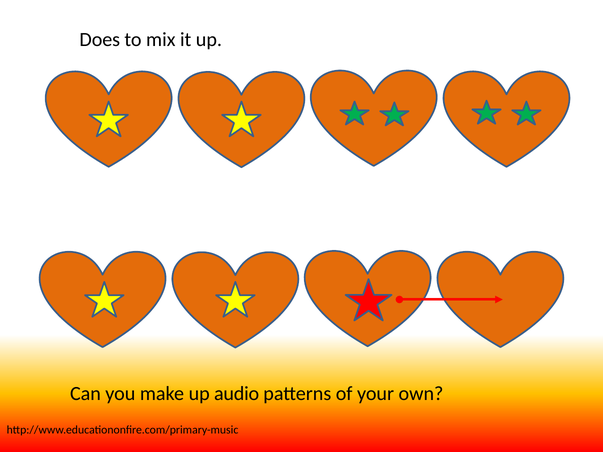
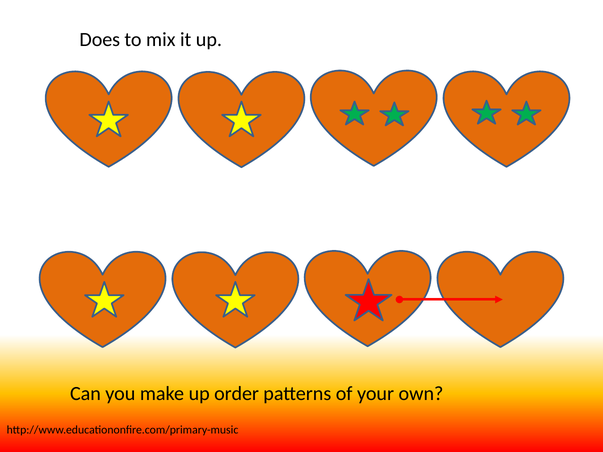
audio: audio -> order
